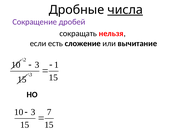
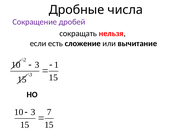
числа underline: present -> none
